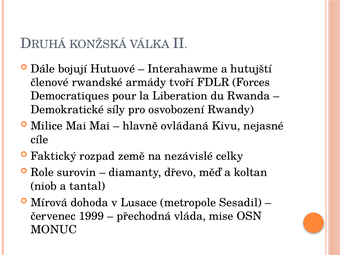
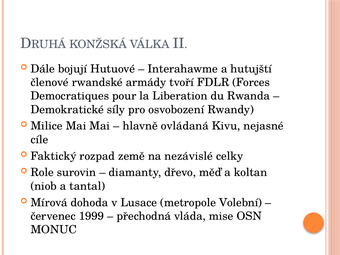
Sesadil: Sesadil -> Volební
